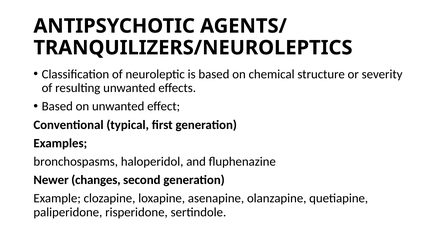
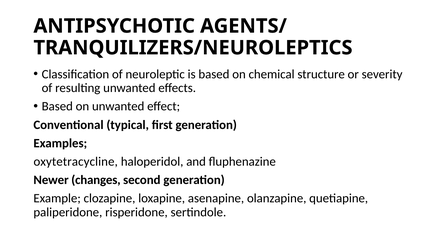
bronchospasms: bronchospasms -> oxytetracycline
